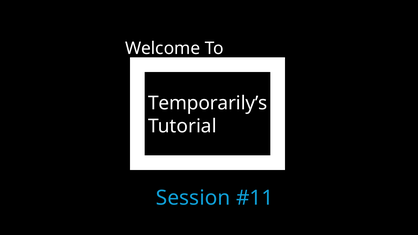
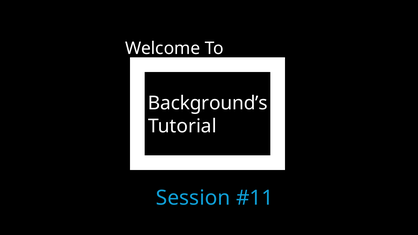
Temporarily’s: Temporarily’s -> Background’s
